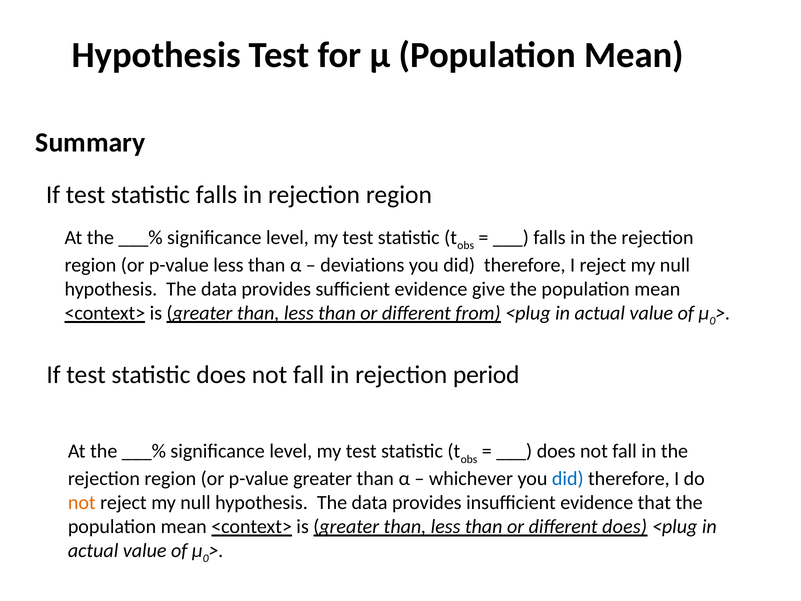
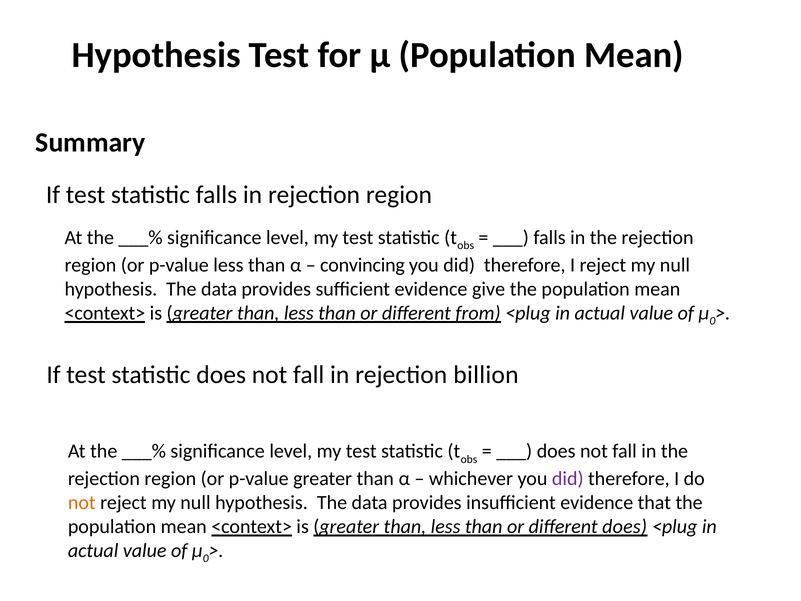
deviations: deviations -> convincing
period: period -> billion
did at (568, 479) colour: blue -> purple
